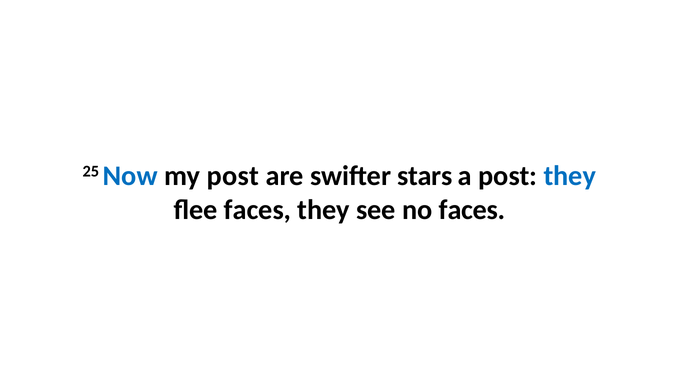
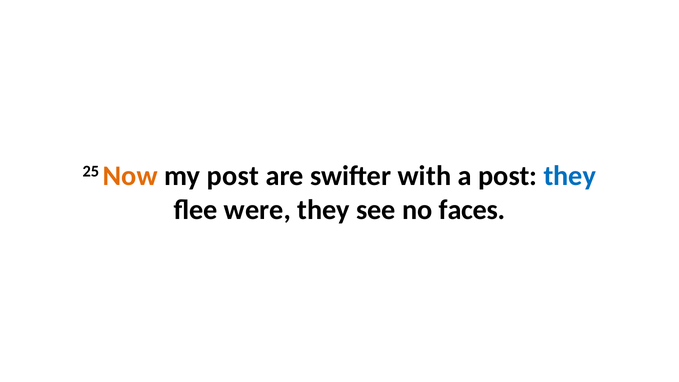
Now colour: blue -> orange
stars: stars -> with
flee faces: faces -> were
